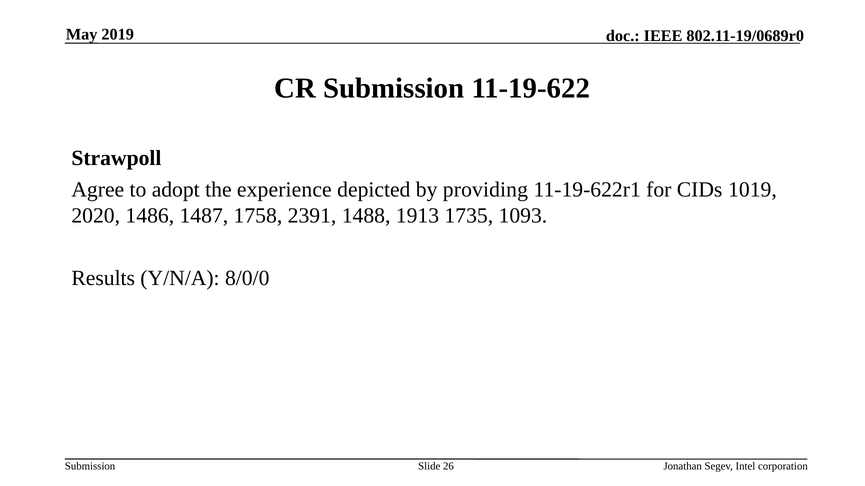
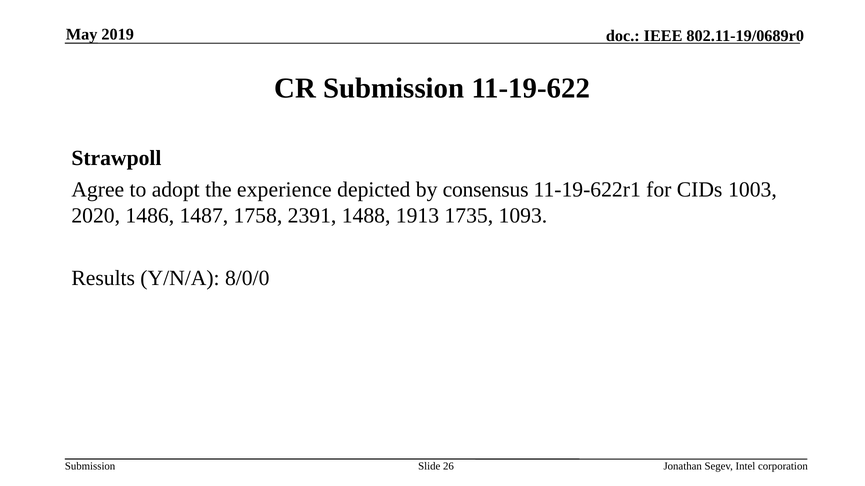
providing: providing -> consensus
1019: 1019 -> 1003
